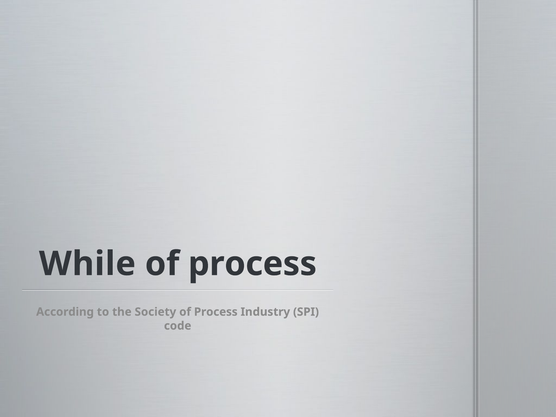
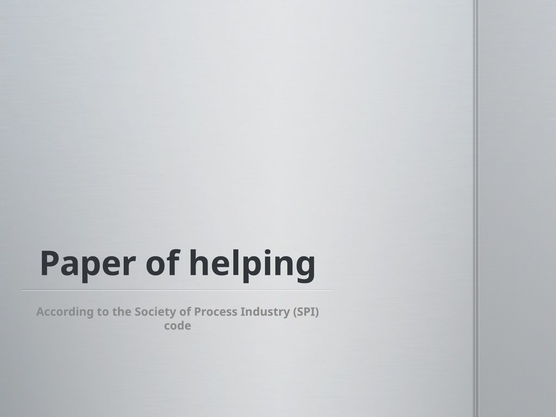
While: While -> Paper
process at (252, 264): process -> helping
